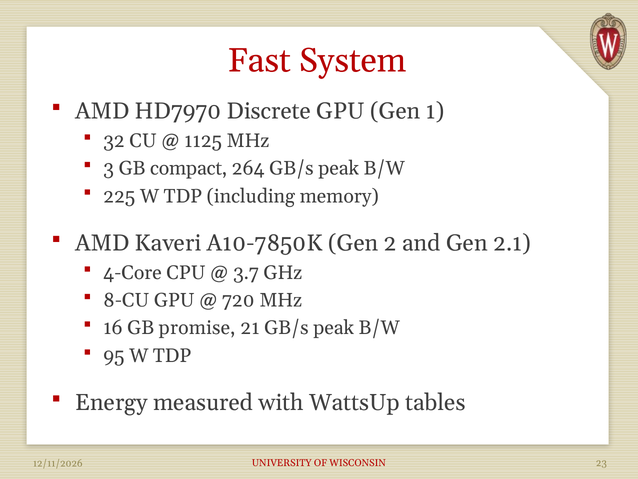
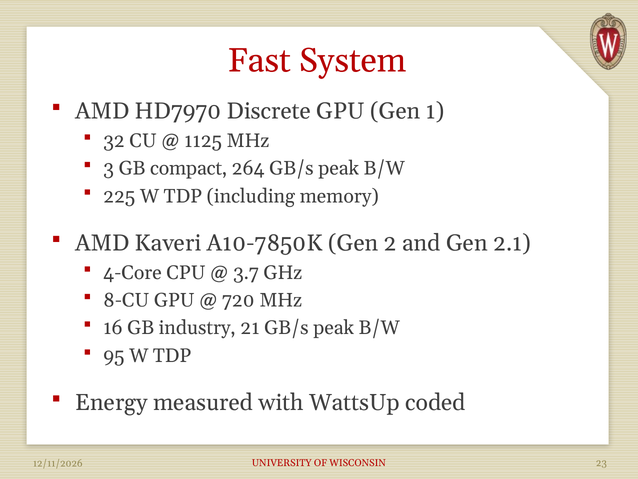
promise: promise -> industry
tables: tables -> coded
